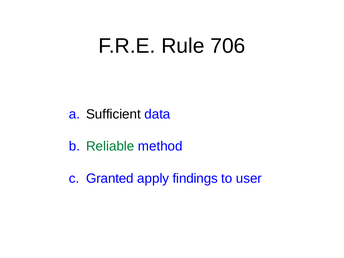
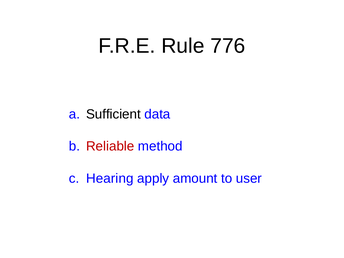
706: 706 -> 776
Reliable colour: green -> red
Granted: Granted -> Hearing
findings: findings -> amount
